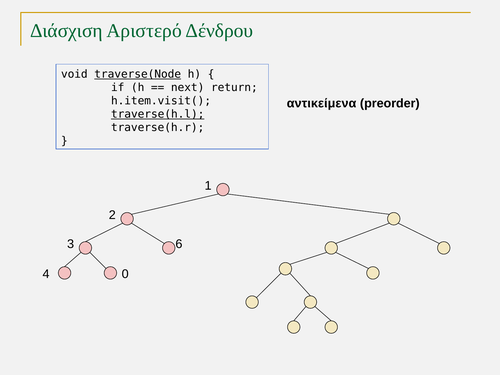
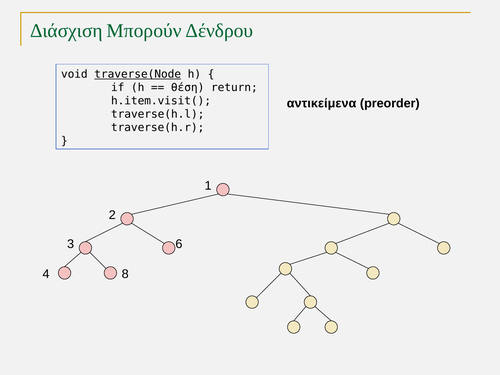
Αριστερό: Αριστερό -> Μπορούν
next: next -> θέση
traverse(h.l underline: present -> none
0: 0 -> 8
